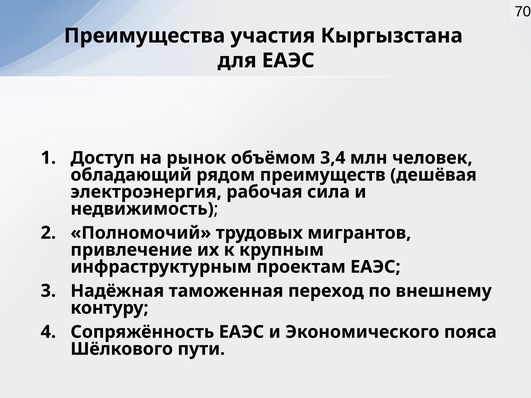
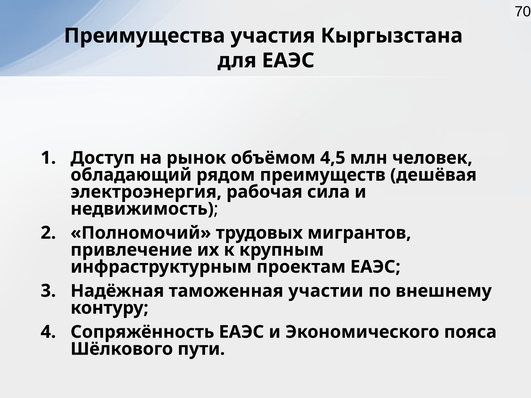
3,4: 3,4 -> 4,5
переход: переход -> участии
